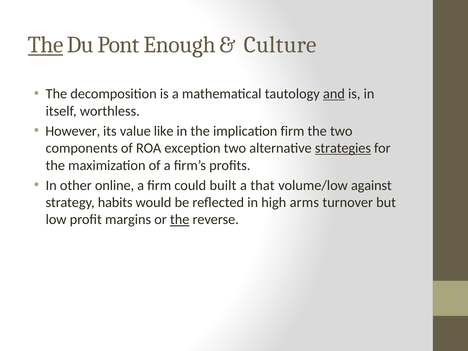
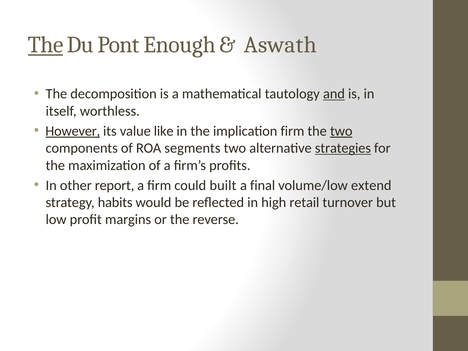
Culture: Culture -> Aswath
However underline: none -> present
two at (341, 131) underline: none -> present
exception: exception -> segments
online: online -> report
that: that -> final
against: against -> extend
arms: arms -> retail
the at (180, 220) underline: present -> none
